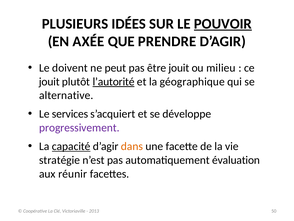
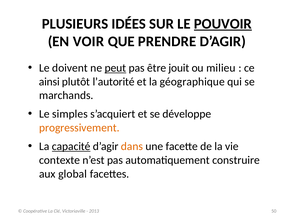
AXÉE: AXÉE -> VOIR
peut underline: none -> present
jouit at (49, 81): jouit -> ainsi
l’autorité underline: present -> none
alternative: alternative -> marchands
services: services -> simples
progressivement colour: purple -> orange
stratégie: stratégie -> contexte
évaluation: évaluation -> construire
réunir: réunir -> global
